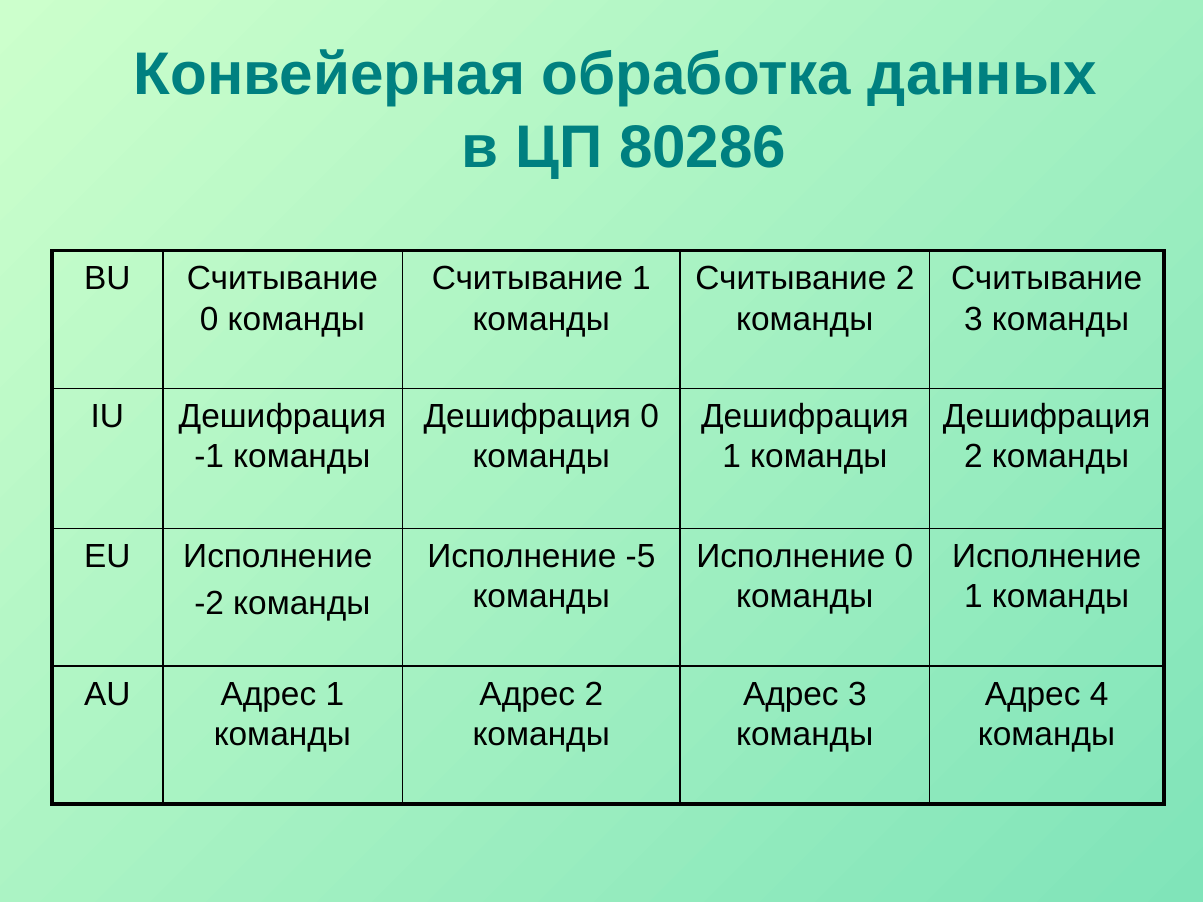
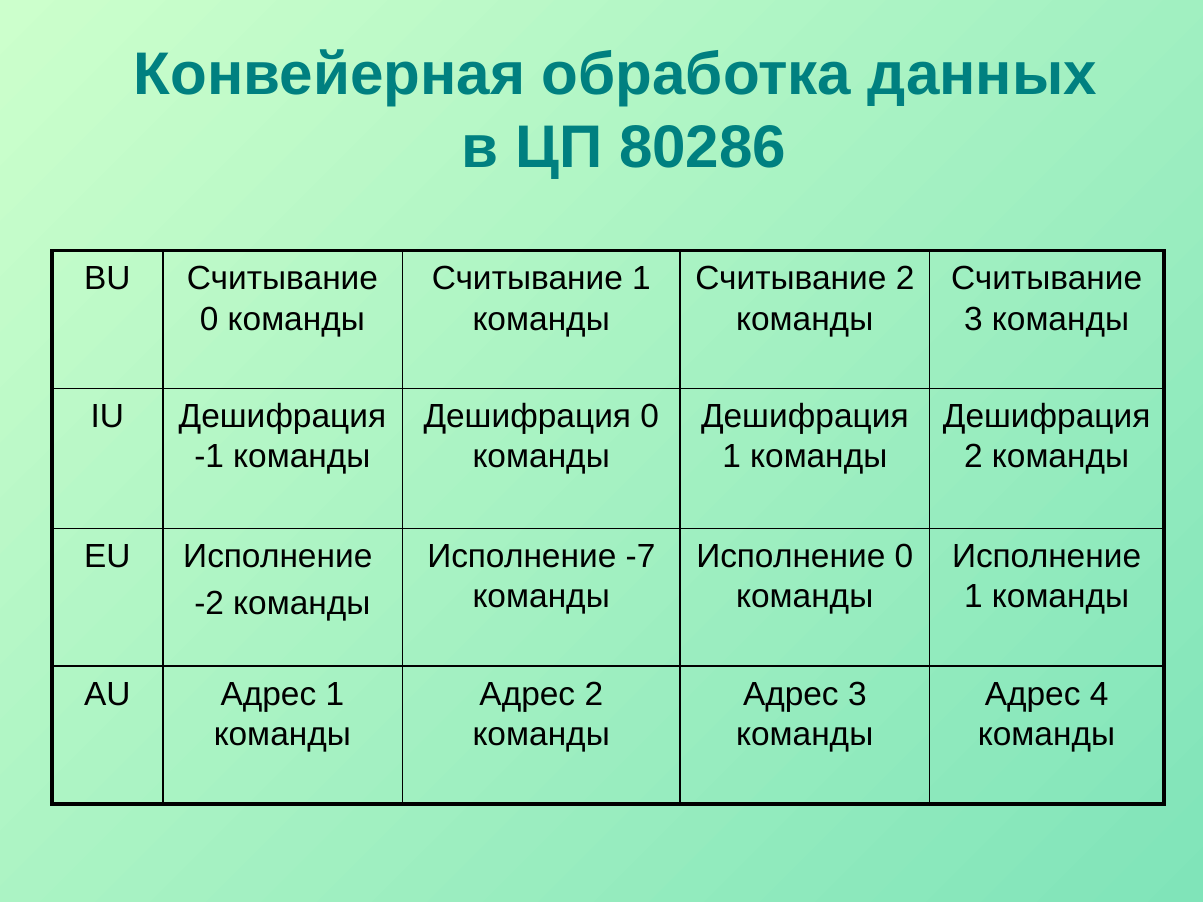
-5: -5 -> -7
